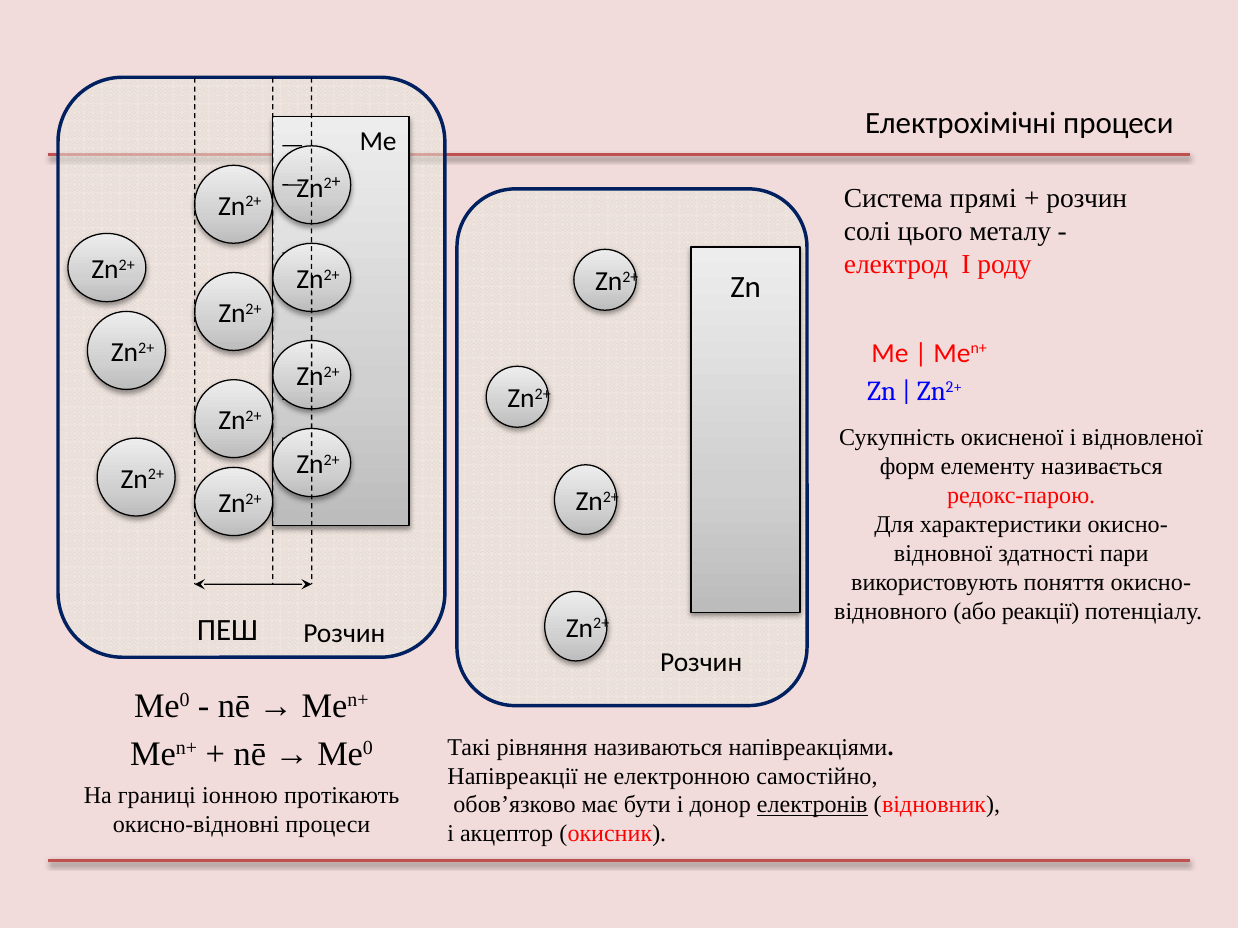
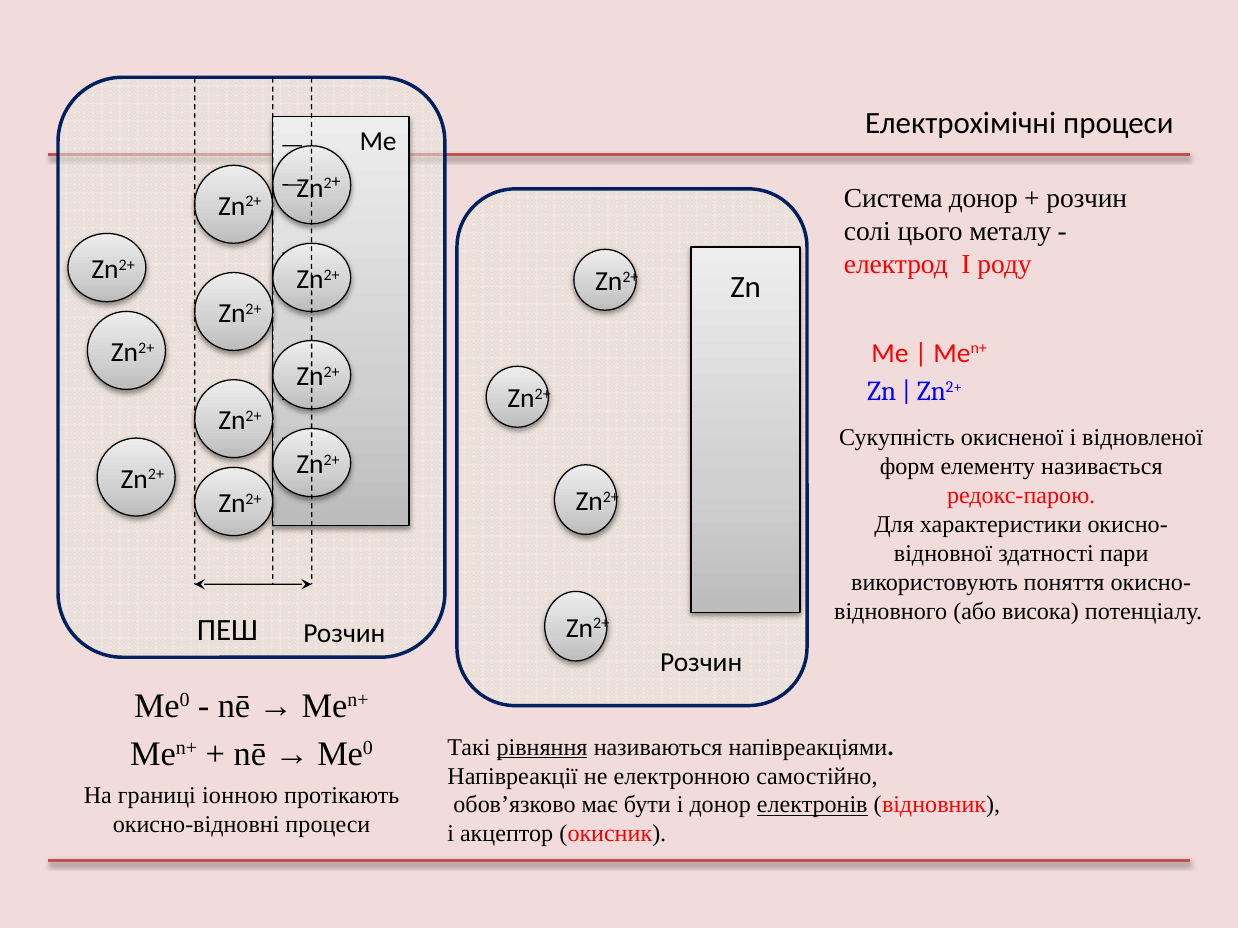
Система прямі: прямі -> донор
реакції: реакції -> висока
рівняння underline: none -> present
